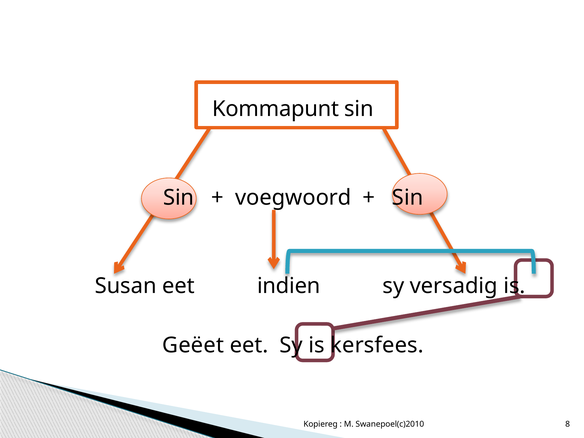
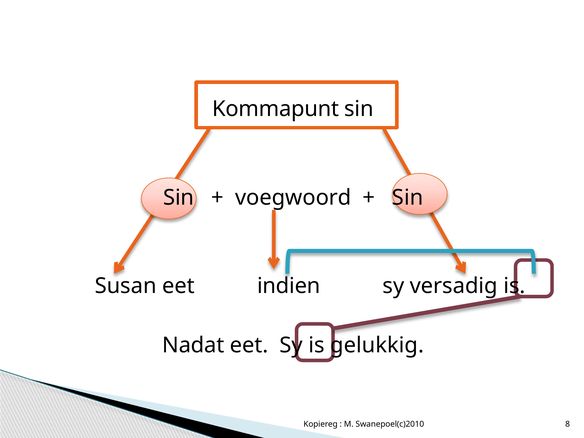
Geëet: Geëet -> Nadat
kersfees: kersfees -> gelukkig
